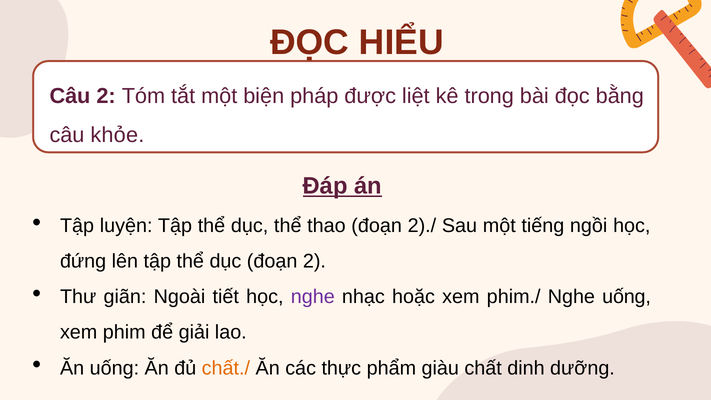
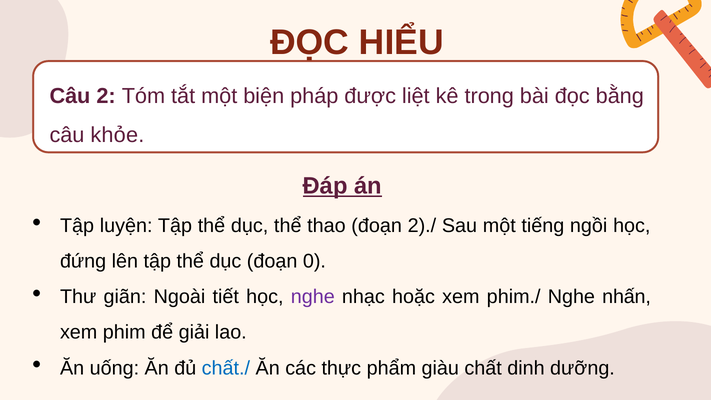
đoạn 2: 2 -> 0
Nghe uống: uống -> nhấn
chất./ colour: orange -> blue
